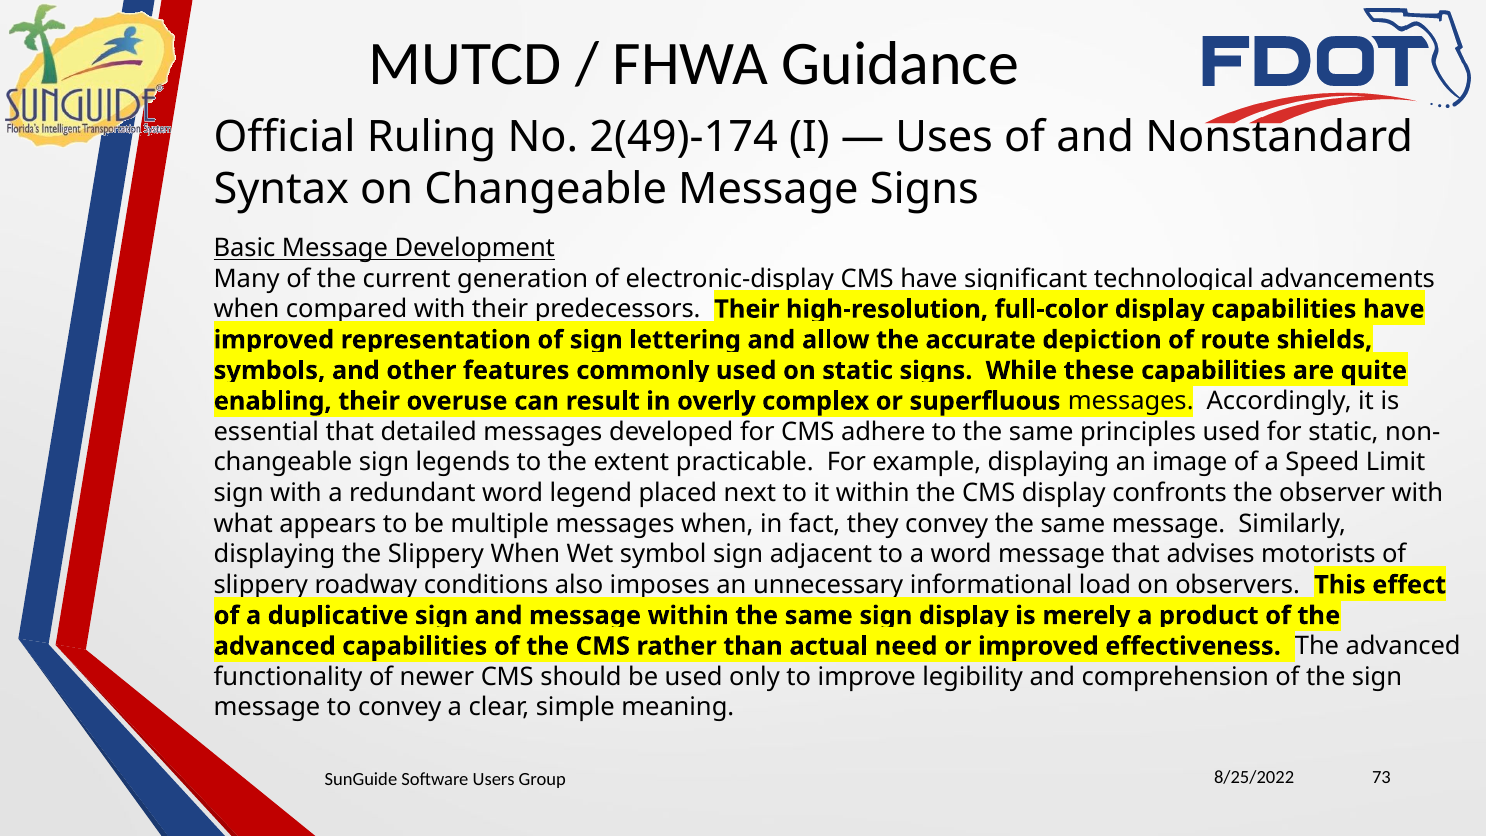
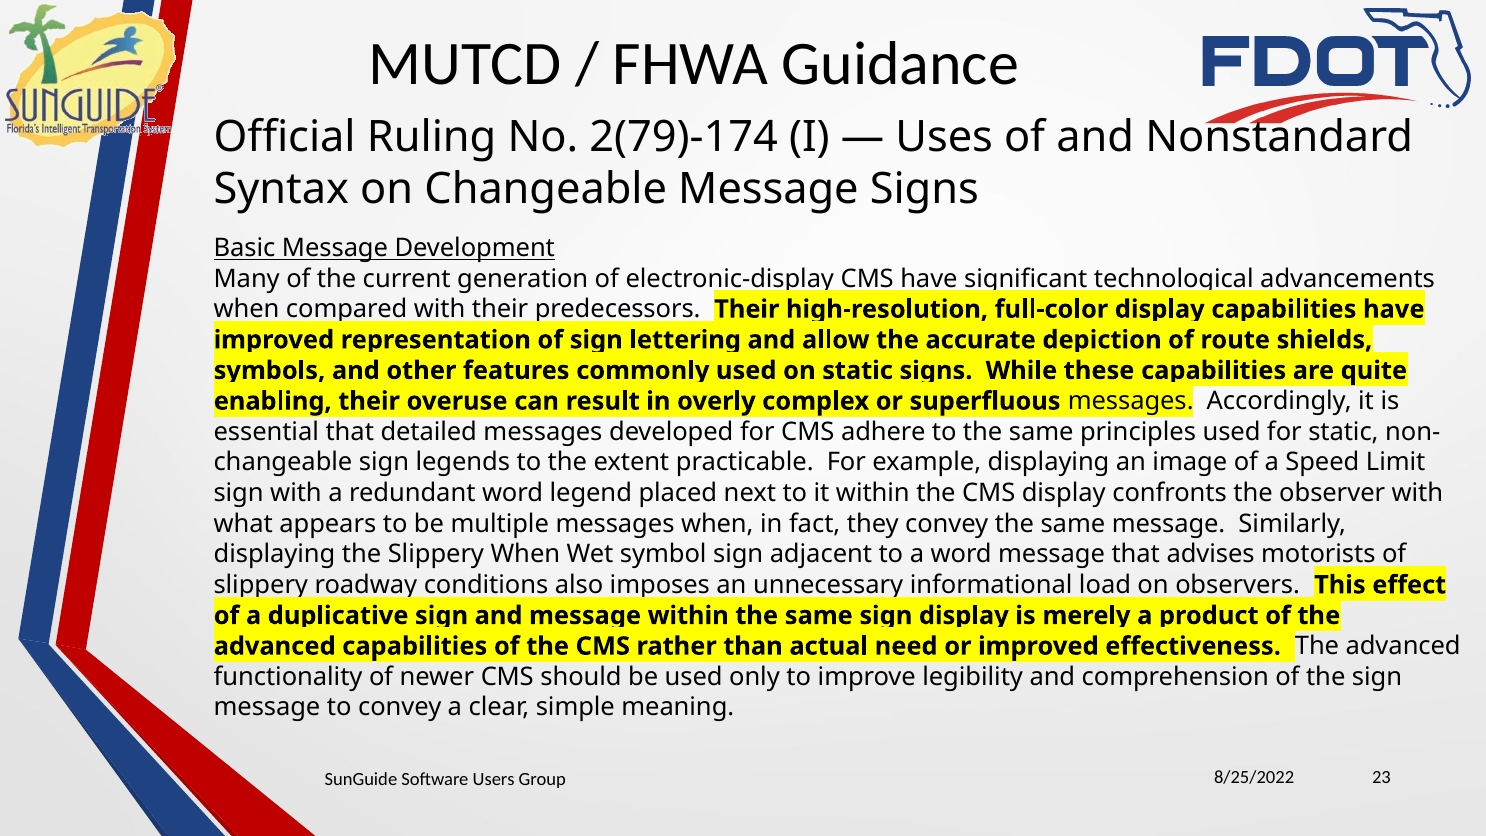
2(49)-174: 2(49)-174 -> 2(79)-174
73: 73 -> 23
